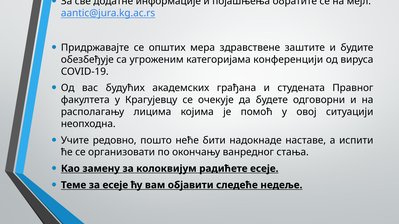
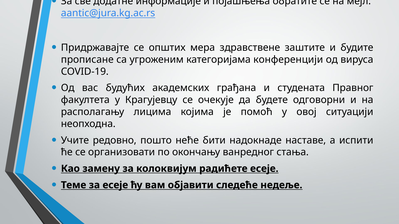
обезбеђује: обезбеђује -> прописане
